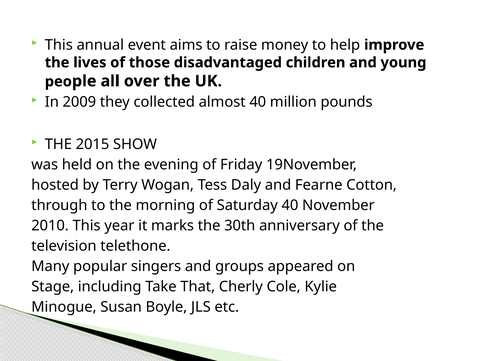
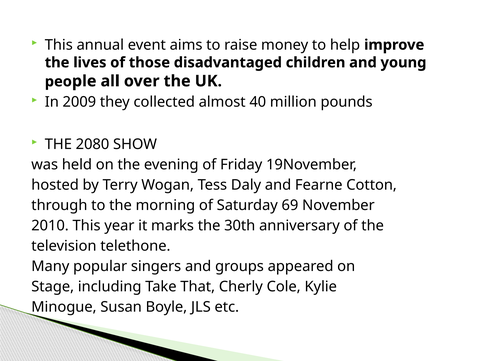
2015: 2015 -> 2080
Saturday 40: 40 -> 69
